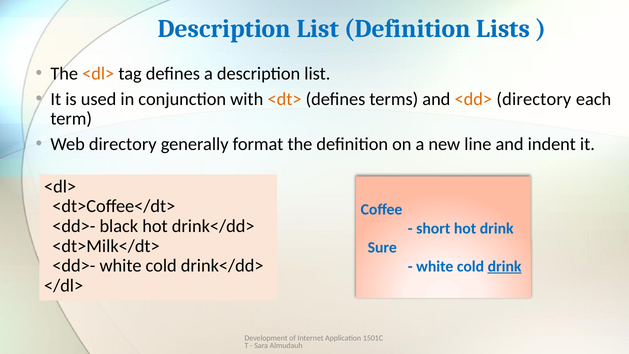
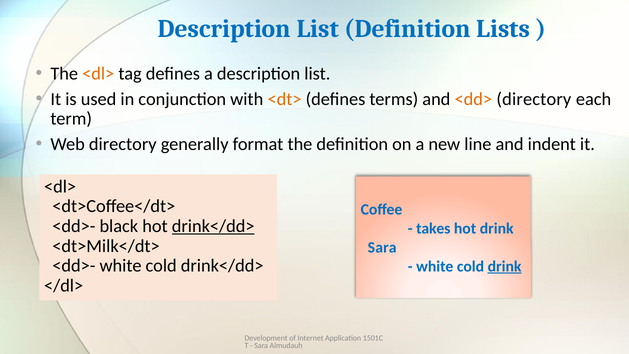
drink</dd> at (213, 226) underline: none -> present
short: short -> takes
Sure at (382, 247): Sure -> Sara
